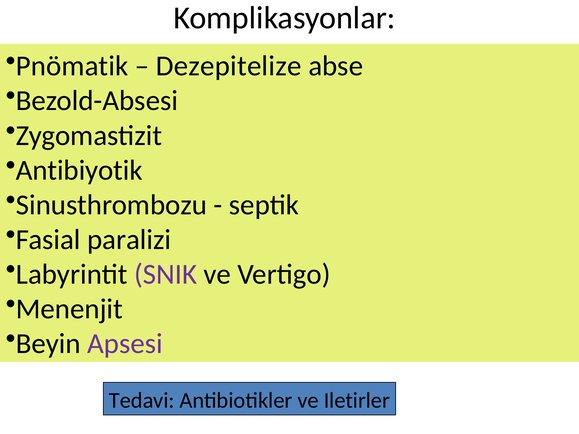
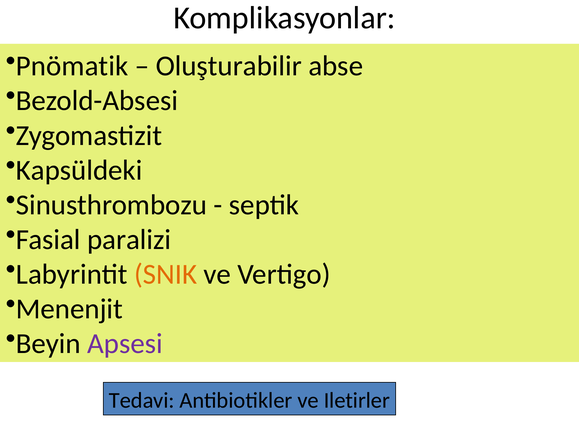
Dezepitelize: Dezepitelize -> Oluşturabilir
Antibiyotik: Antibiyotik -> Kapsüldeki
SNIK colour: purple -> orange
